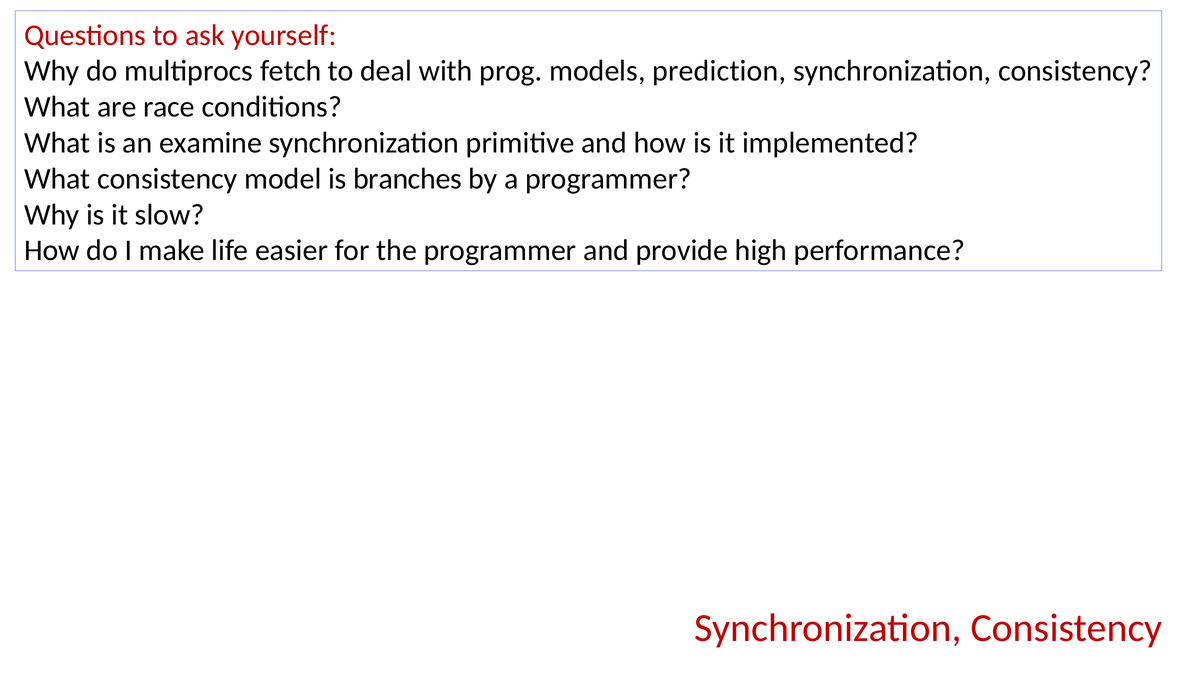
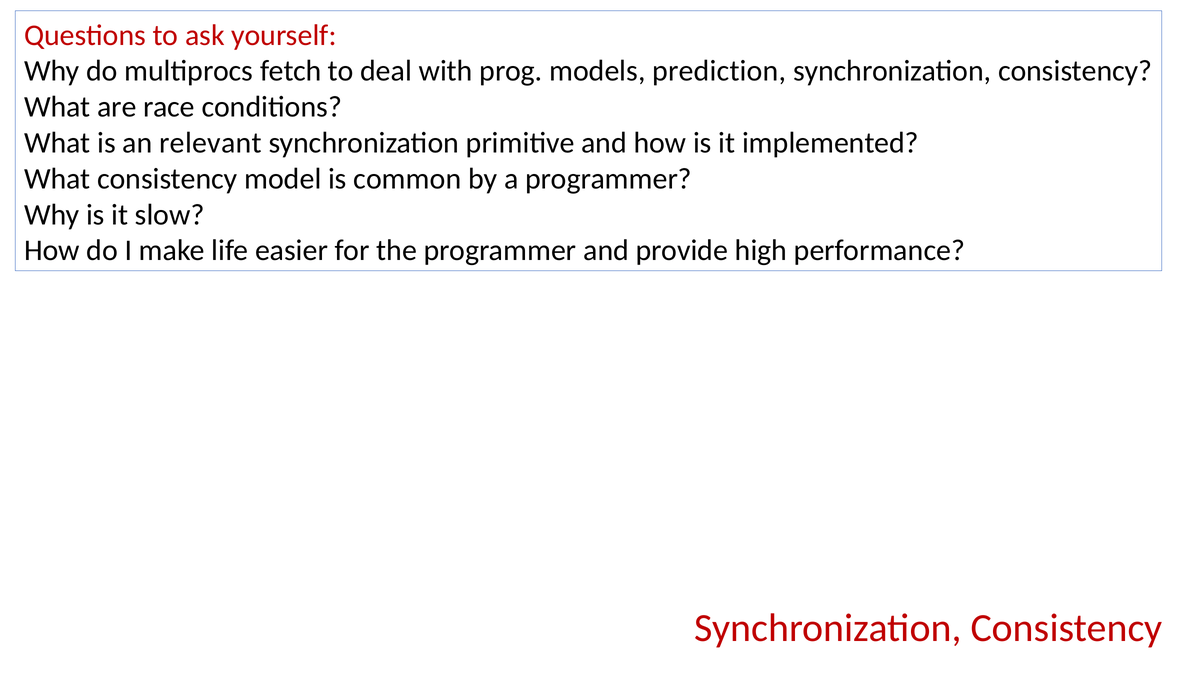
examine: examine -> relevant
branches: branches -> common
